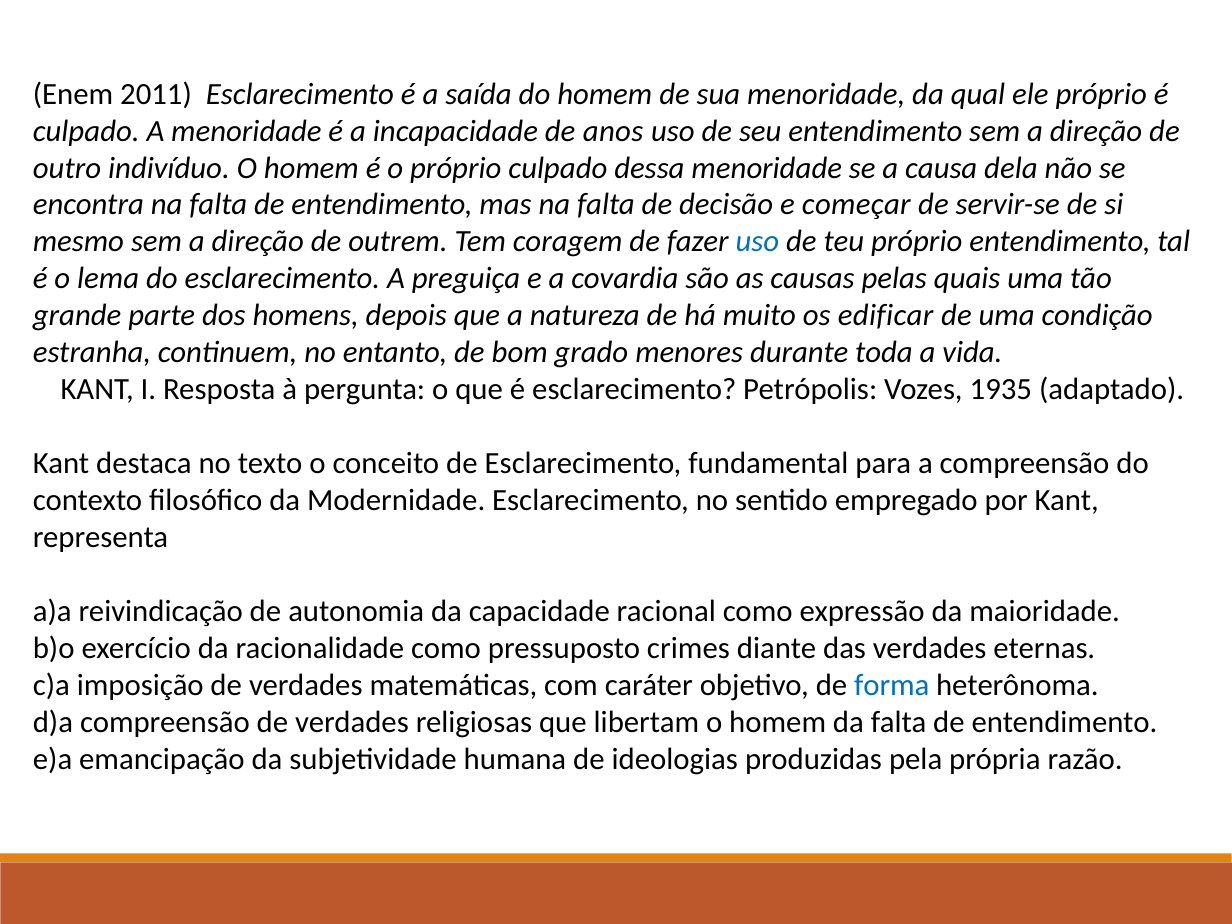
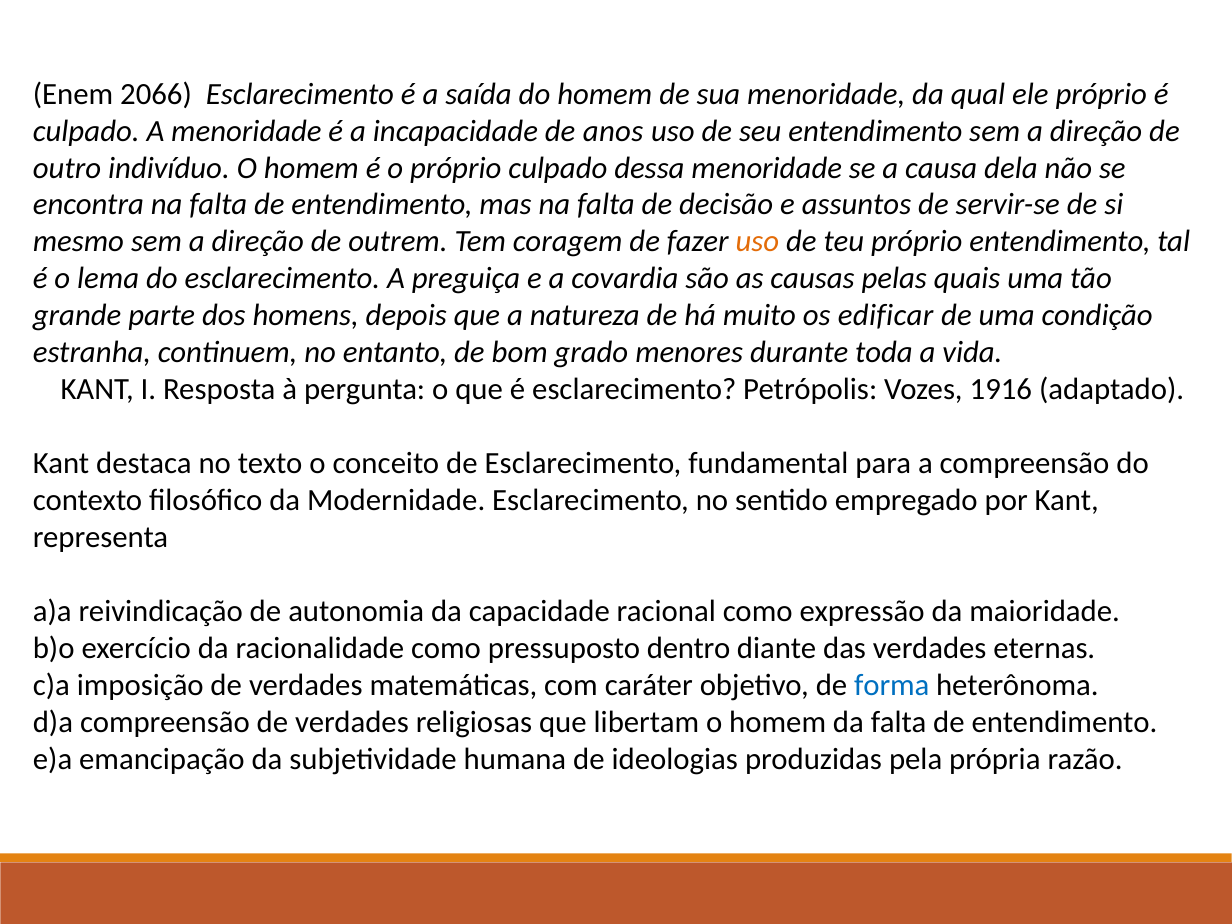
2011: 2011 -> 2066
começar: começar -> assuntos
uso at (757, 242) colour: blue -> orange
1935: 1935 -> 1916
crimes: crimes -> dentro
